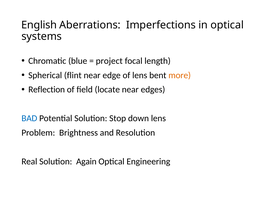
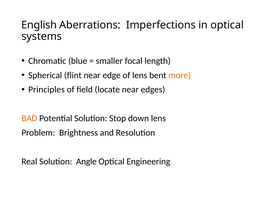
project: project -> smaller
Reflection: Reflection -> Principles
BAD colour: blue -> orange
Again: Again -> Angle
